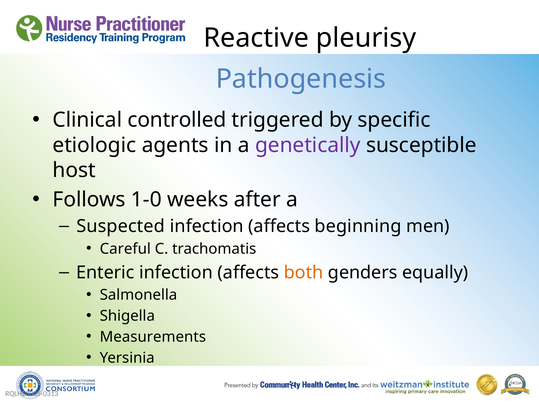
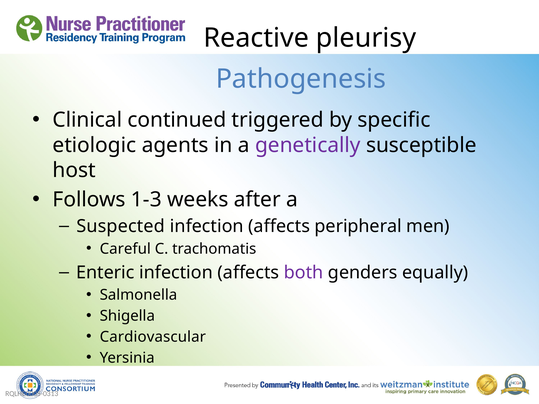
controlled: controlled -> continued
1-0: 1-0 -> 1-3
beginning: beginning -> peripheral
both colour: orange -> purple
Measurements: Measurements -> Cardiovascular
